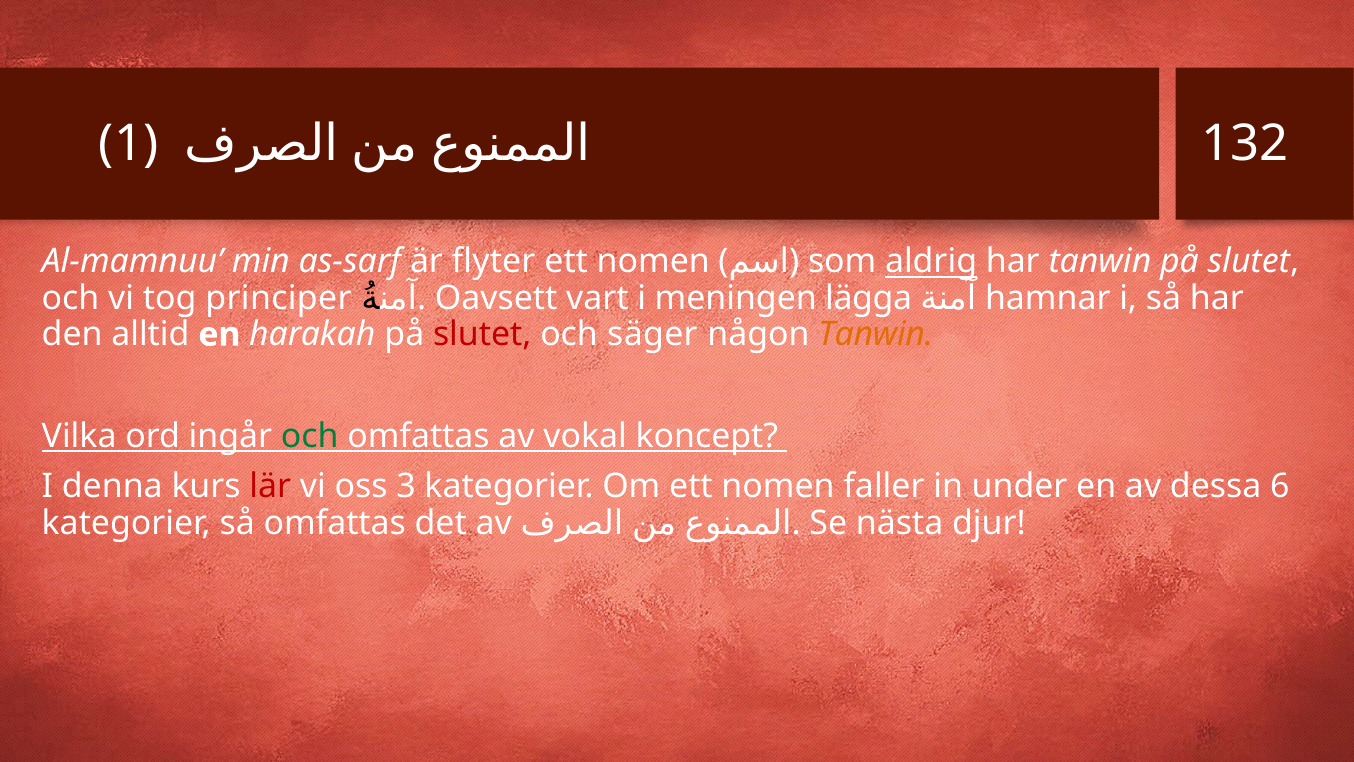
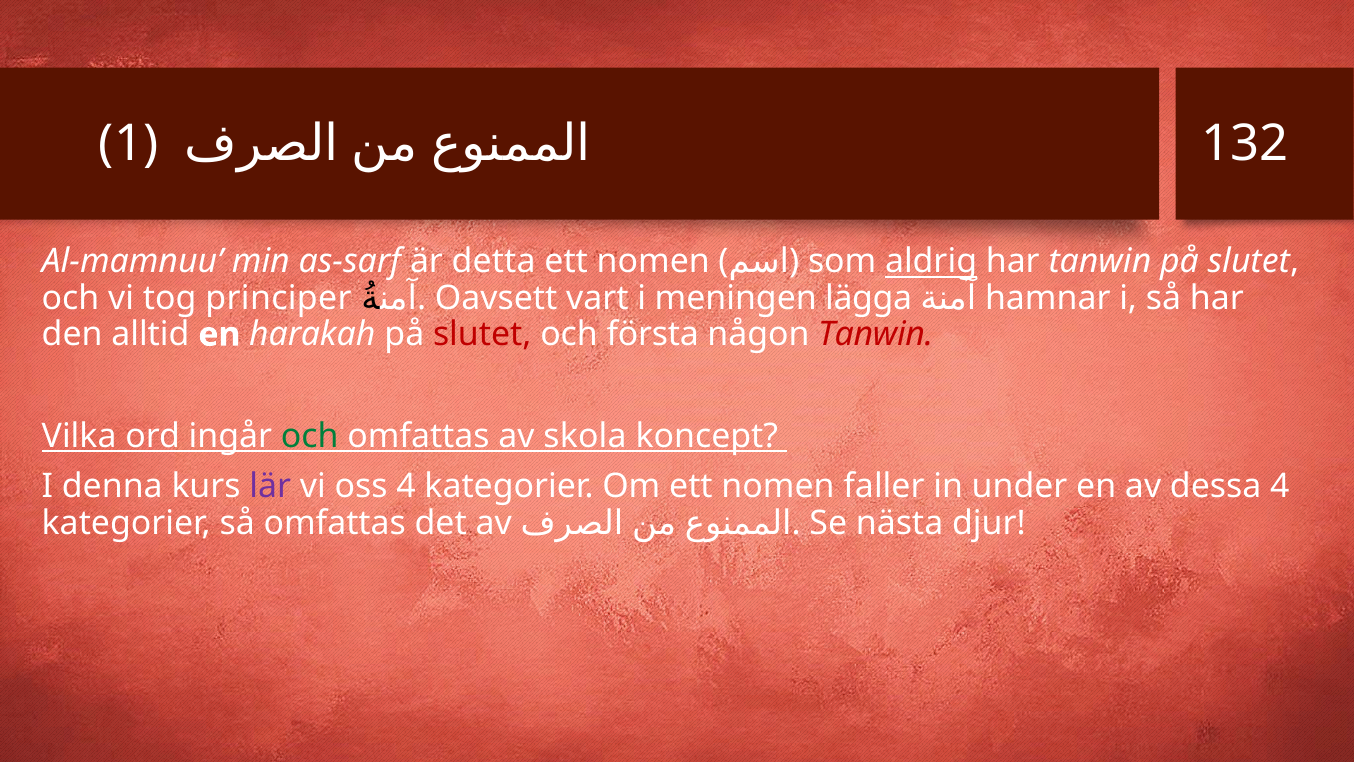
flyter: flyter -> detta
säger: säger -> första
Tanwin at (876, 334) colour: orange -> red
vokal: vokal -> skola
lär colour: red -> purple
oss 3: 3 -> 4
dessa 6: 6 -> 4
